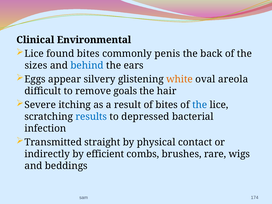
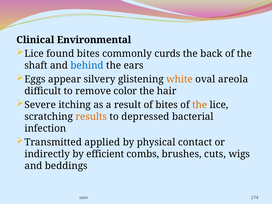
penis: penis -> curds
sizes: sizes -> shaft
goals: goals -> color
the at (200, 105) colour: blue -> orange
results colour: blue -> orange
straight: straight -> applied
rare: rare -> cuts
